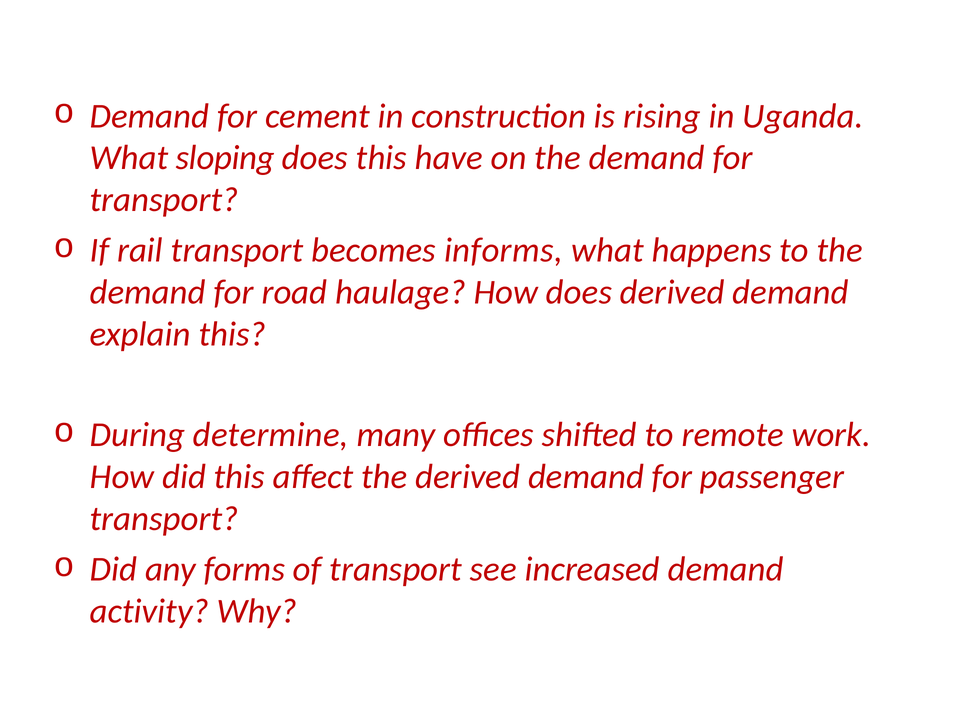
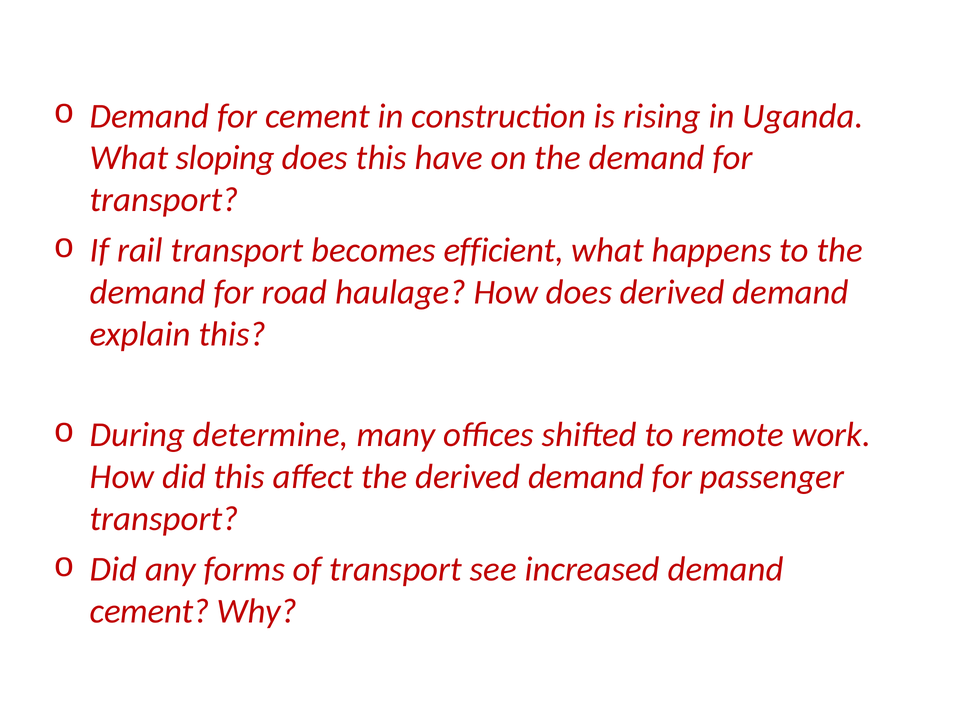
informs: informs -> efficient
activity at (149, 611): activity -> cement
